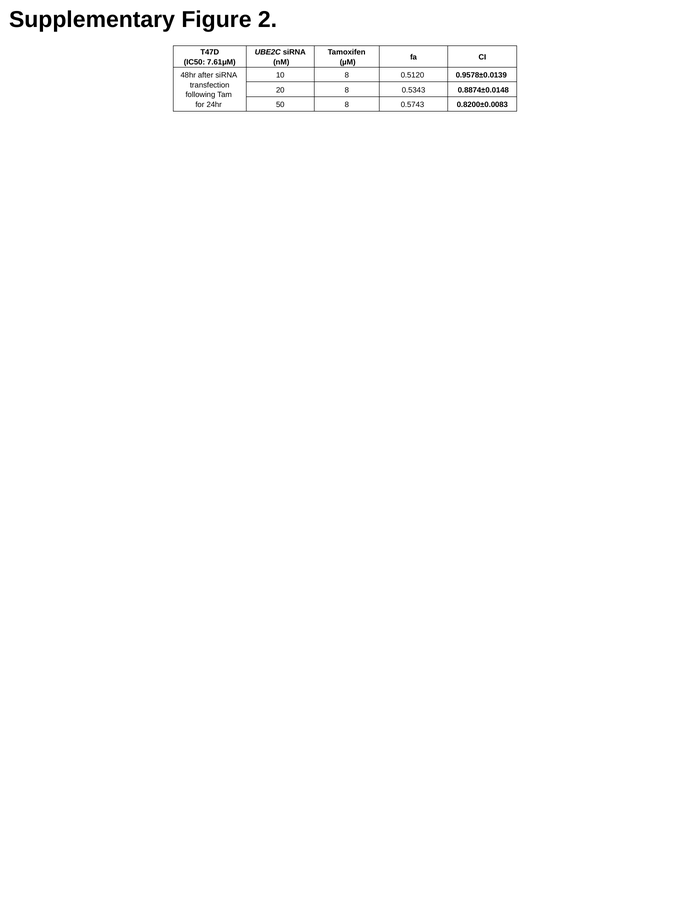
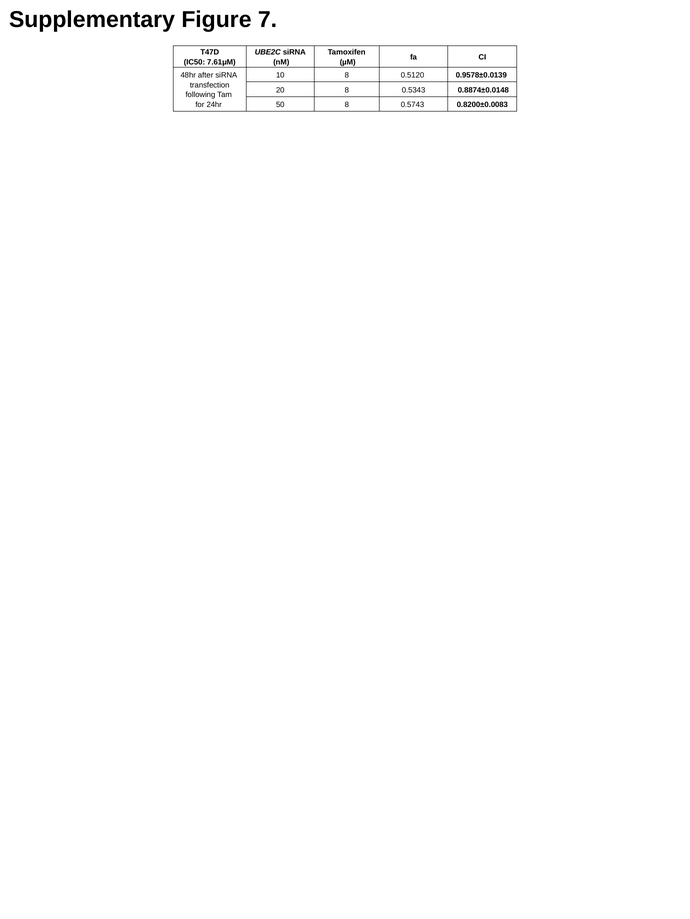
2: 2 -> 7
